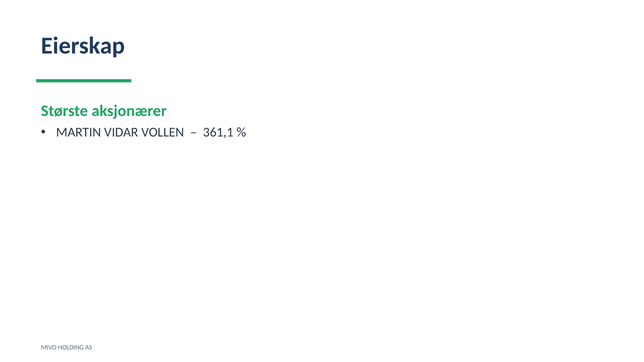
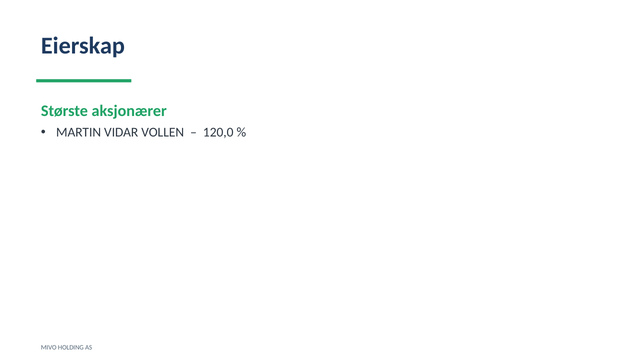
361,1: 361,1 -> 120,0
